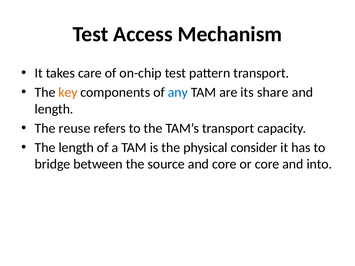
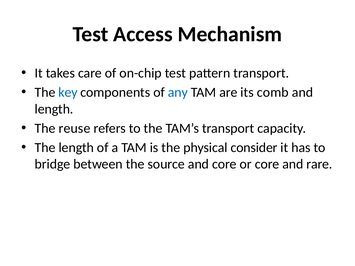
key colour: orange -> blue
share: share -> comb
into: into -> rare
